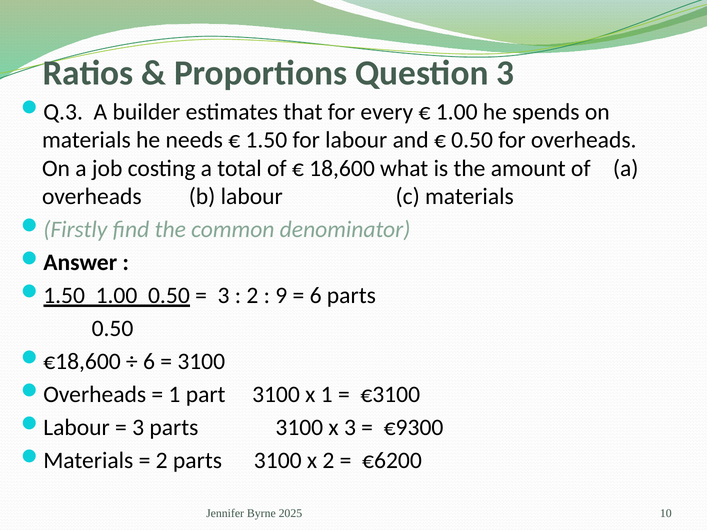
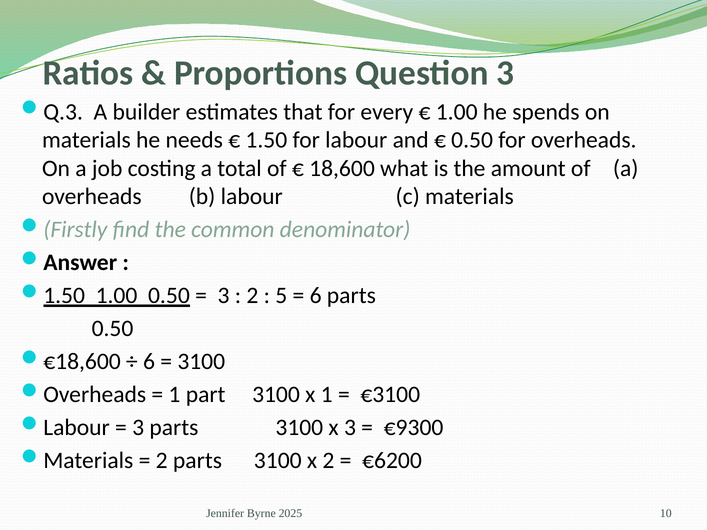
9: 9 -> 5
